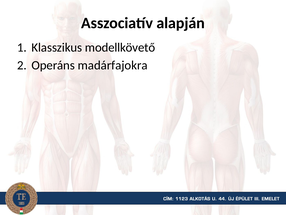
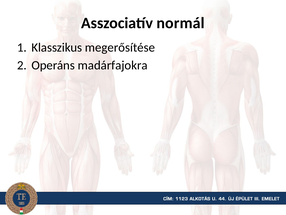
alapján: alapján -> normál
modellkövető: modellkövető -> megerősítése
